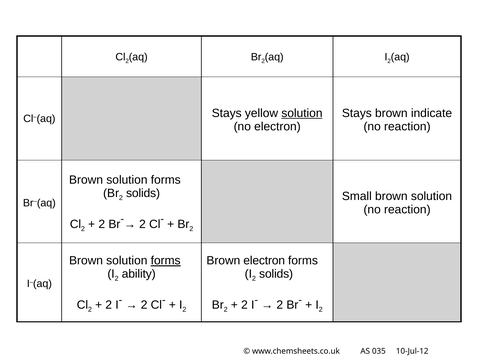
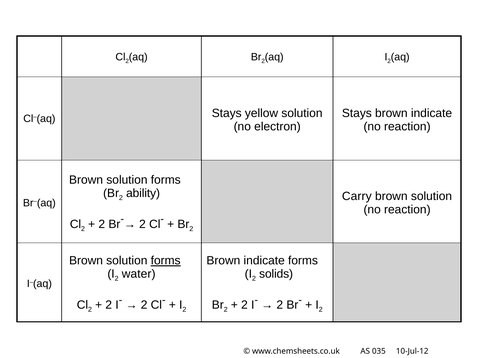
solution at (302, 113) underline: present -> none
solids at (143, 194): solids -> ability
Small: Small -> Carry
electron at (264, 261): electron -> indicate
ability: ability -> water
